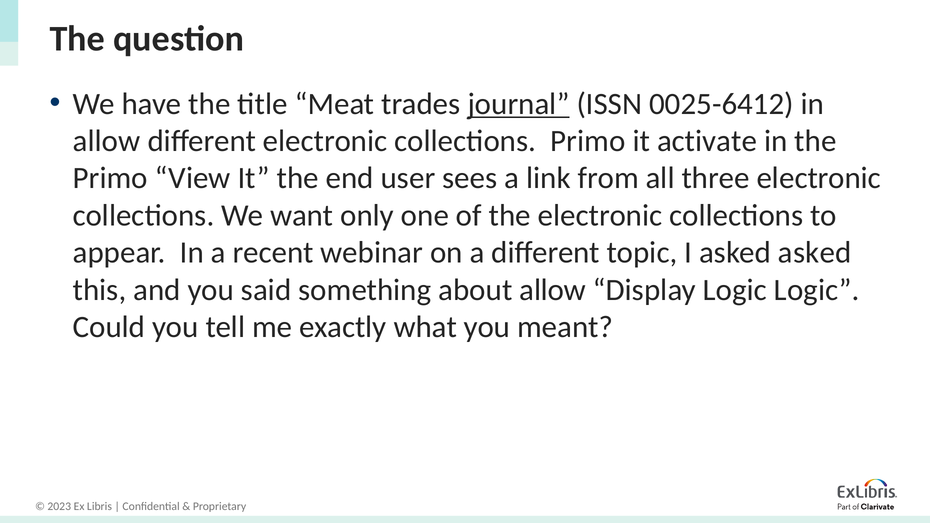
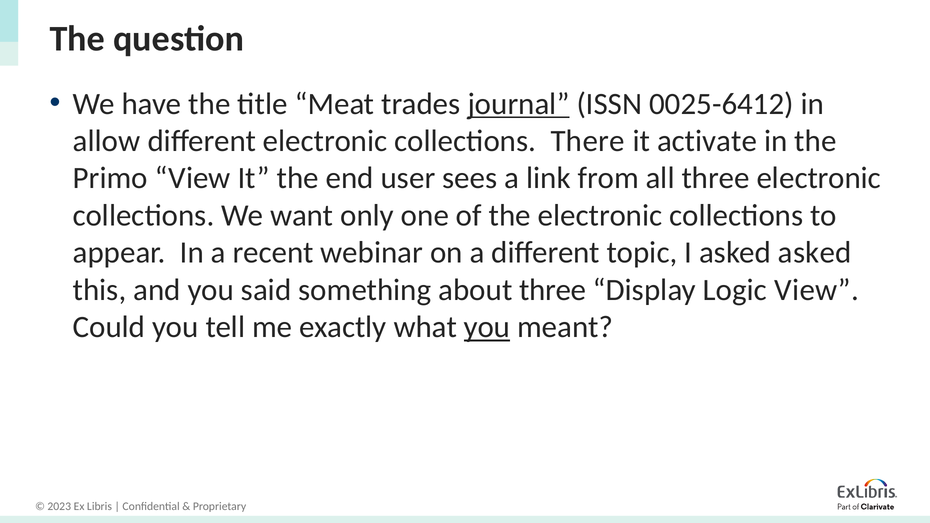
collections Primo: Primo -> There
about allow: allow -> three
Logic Logic: Logic -> View
you at (487, 327) underline: none -> present
